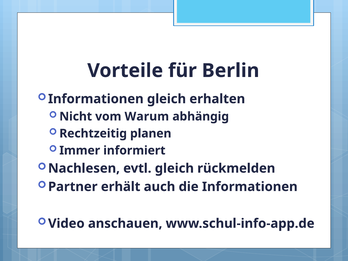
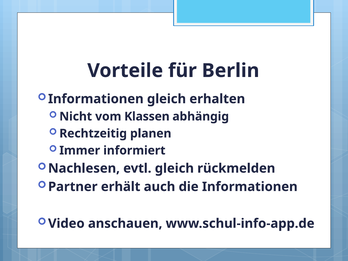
Warum: Warum -> Klassen
